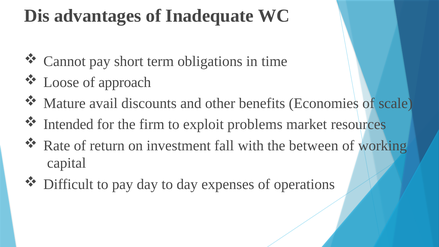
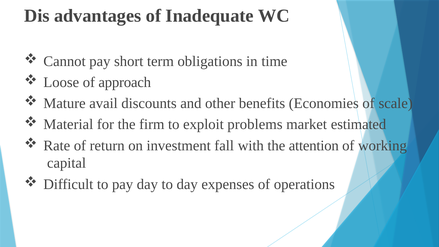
Intended: Intended -> Material
resources: resources -> estimated
between: between -> attention
